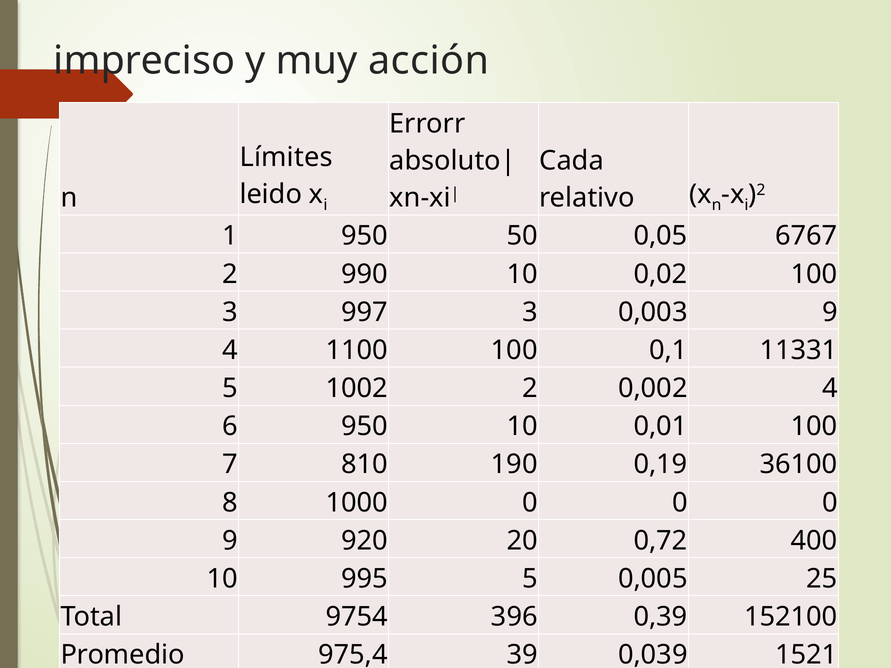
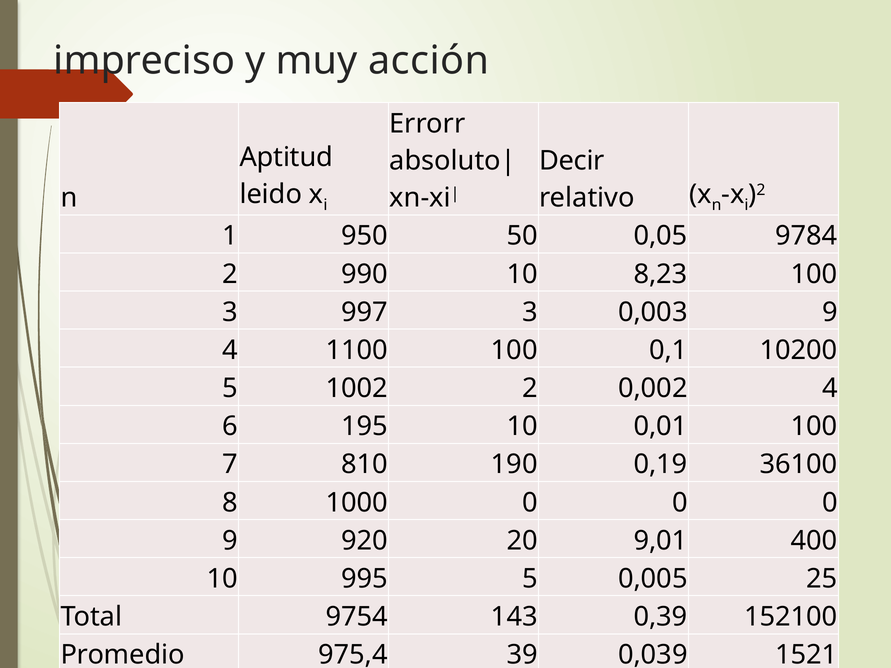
Límites: Límites -> Aptitud
Cada: Cada -> Decir
6767: 6767 -> 9784
0,02: 0,02 -> 8,23
11331: 11331 -> 10200
6 950: 950 -> 195
0,72: 0,72 -> 9,01
396: 396 -> 143
